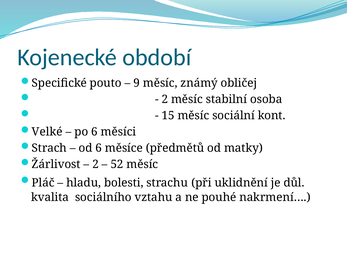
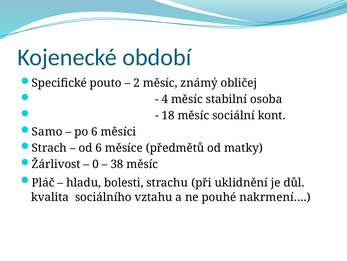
9: 9 -> 2
2 at (165, 99): 2 -> 4
15: 15 -> 18
Velké: Velké -> Samo
2 at (96, 164): 2 -> 0
52: 52 -> 38
